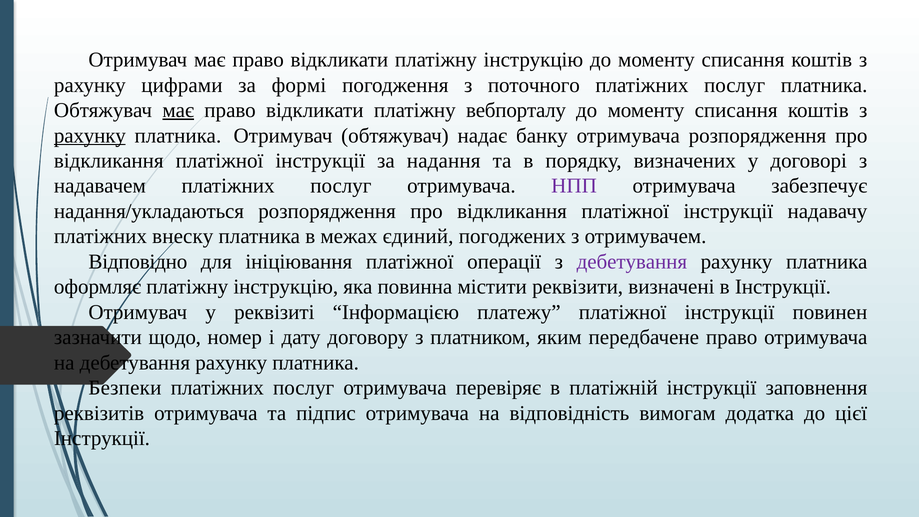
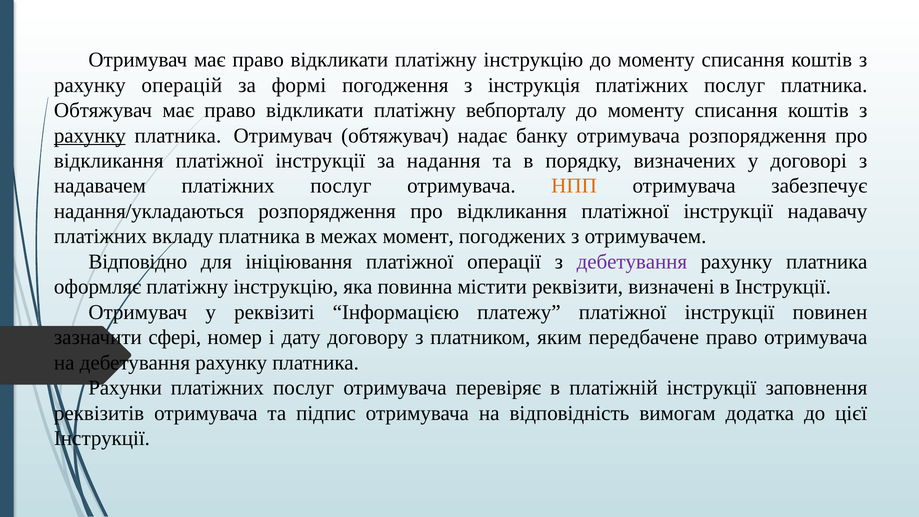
цифрами: цифрами -> операцій
поточного: поточного -> інструкція
має at (178, 110) underline: present -> none
НПП colour: purple -> orange
внеску: внеску -> вкладу
єдиний: єдиний -> момент
щодо: щодо -> сфері
Безпеки: Безпеки -> Рахунки
